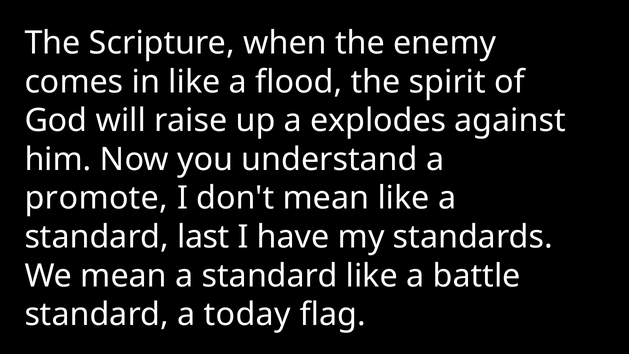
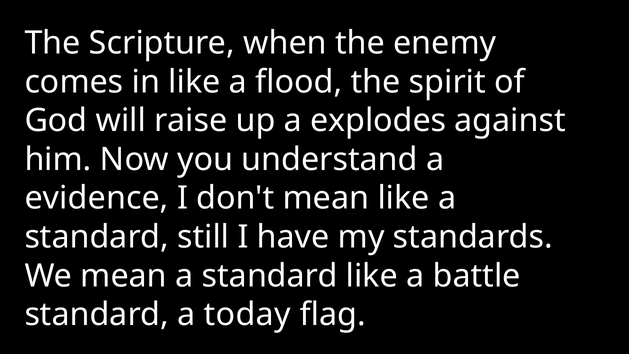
promote: promote -> evidence
last: last -> still
